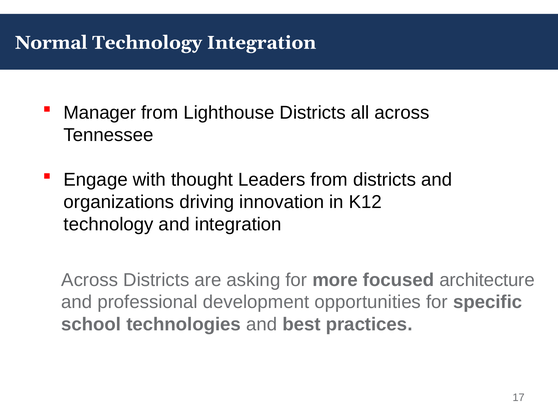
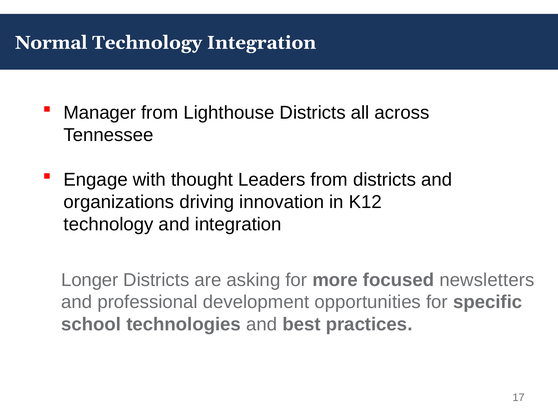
Across at (90, 280): Across -> Longer
architecture: architecture -> newsletters
